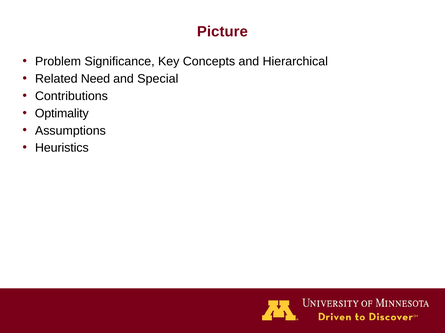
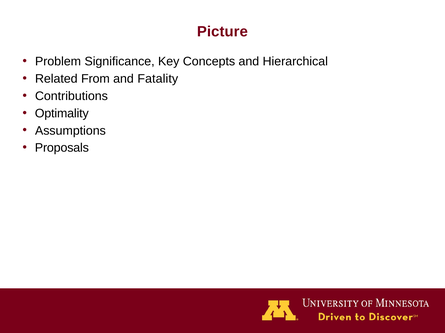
Need: Need -> From
Special: Special -> Fatality
Heuristics: Heuristics -> Proposals
